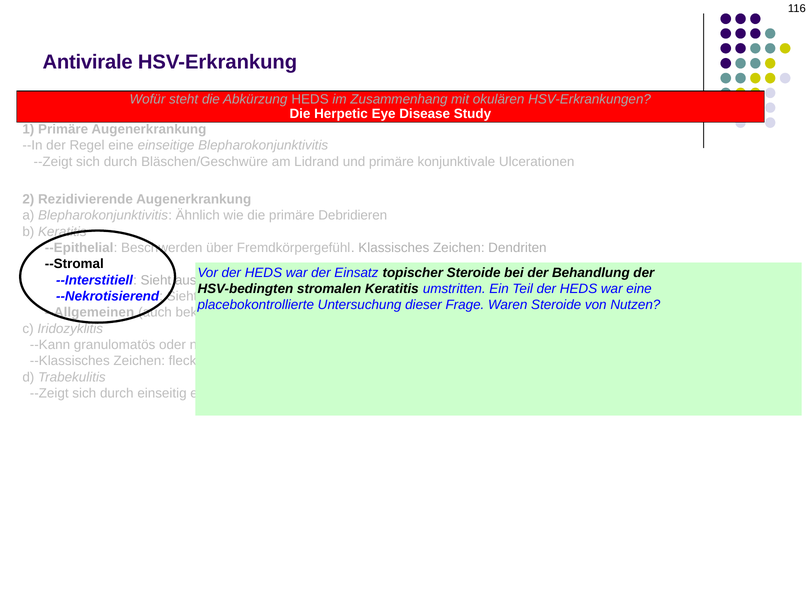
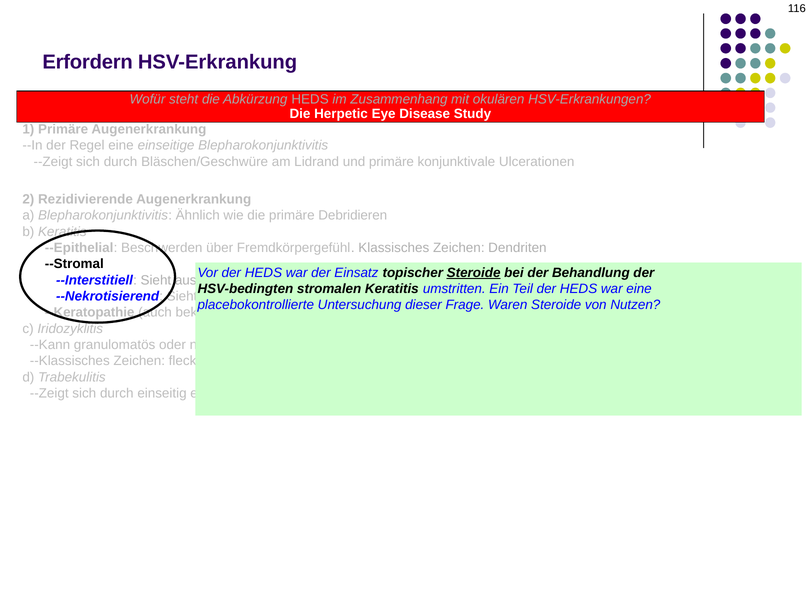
Antivirale: Antivirale -> Erfordern
Steroide at (474, 273) underline: none -> present
--Allgemeinen: --Allgemeinen -> --Keratopathie
